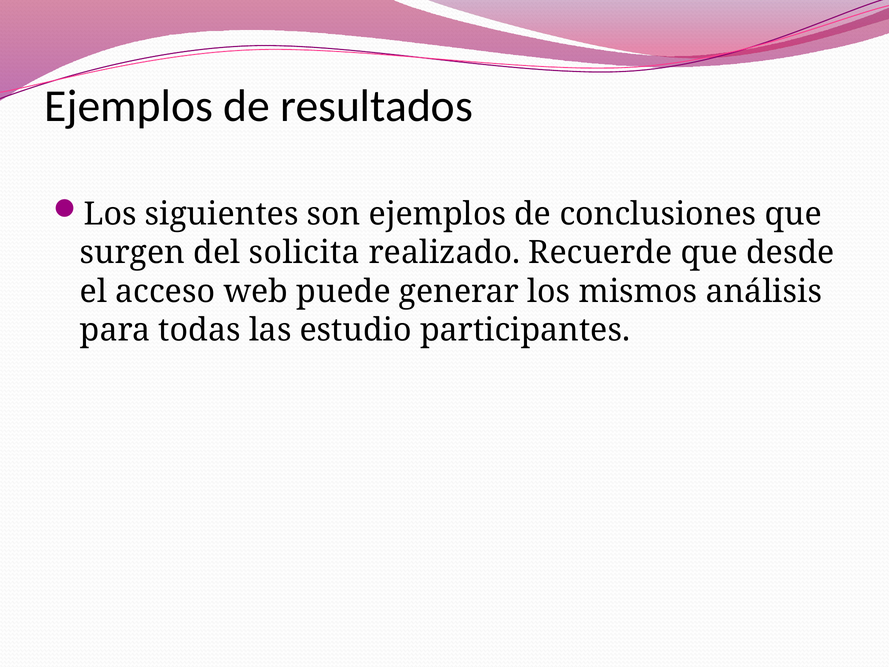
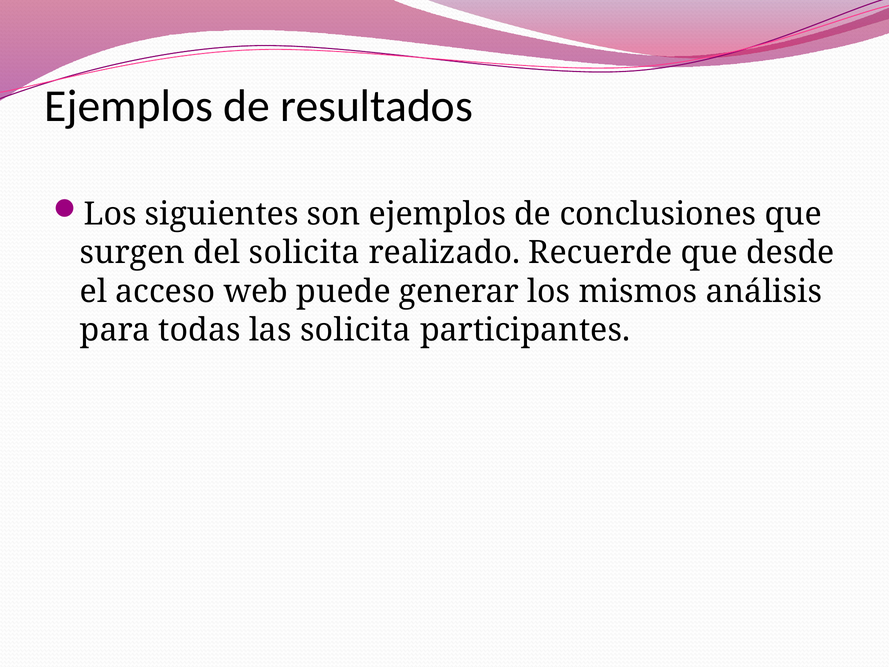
las estudio: estudio -> solicita
